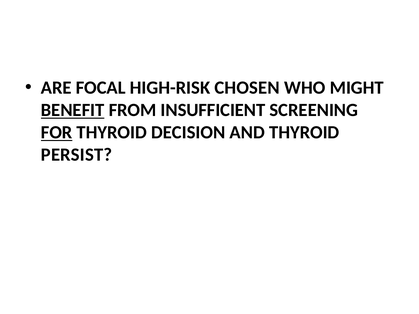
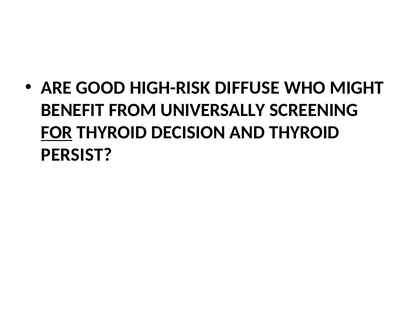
FOCAL: FOCAL -> GOOD
CHOSEN: CHOSEN -> DIFFUSE
BENEFIT underline: present -> none
INSUFFICIENT: INSUFFICIENT -> UNIVERSALLY
